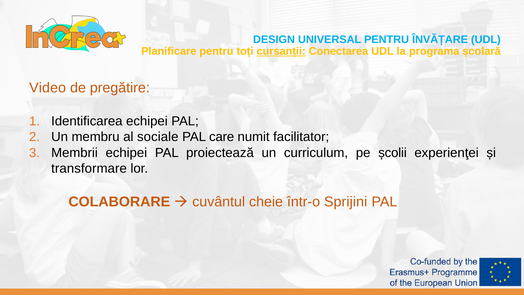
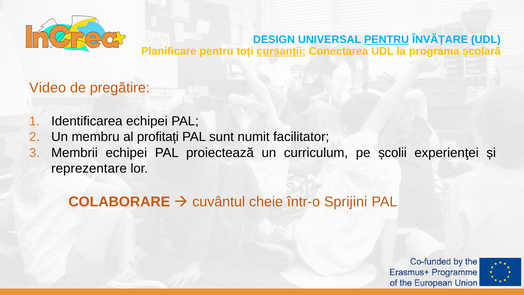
PENTRU at (387, 40) underline: none -> present
sociale: sociale -> profitați
care: care -> sunt
transformare: transformare -> reprezentare
